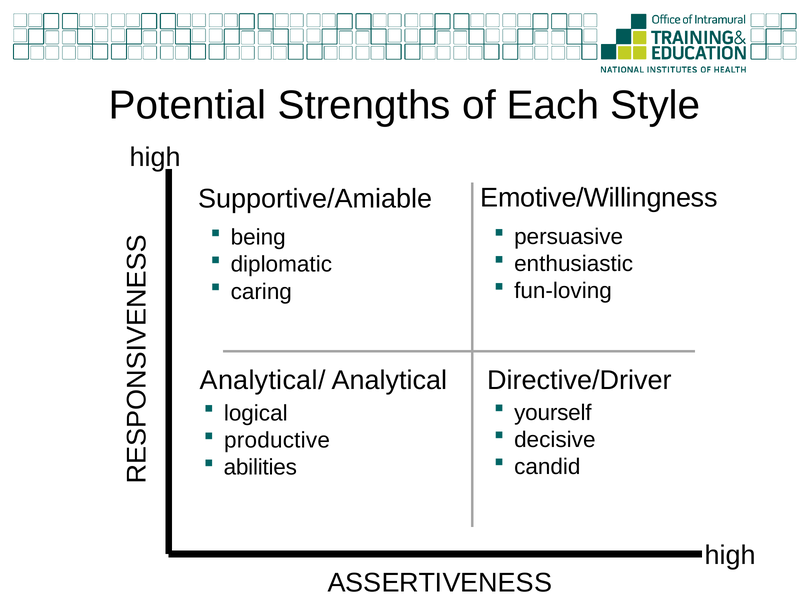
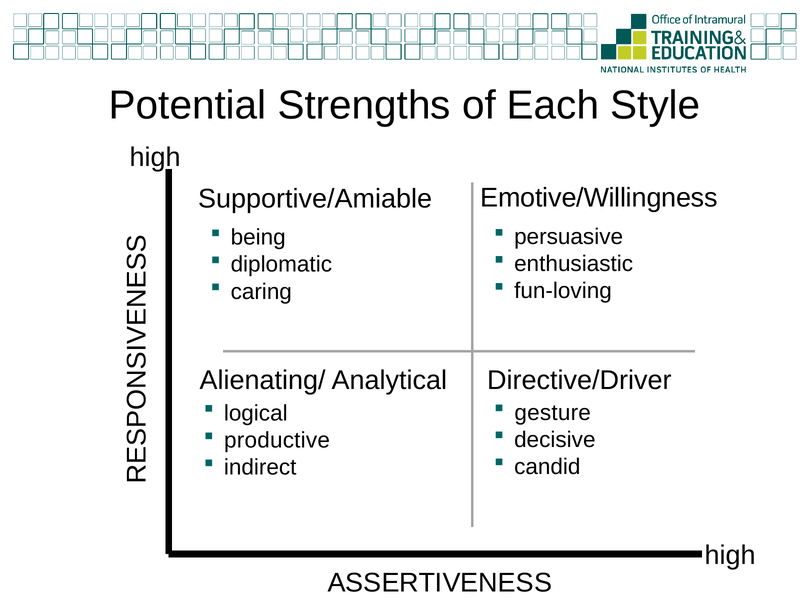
Analytical/: Analytical/ -> Alienating/
yourself: yourself -> gesture
abilities: abilities -> indirect
